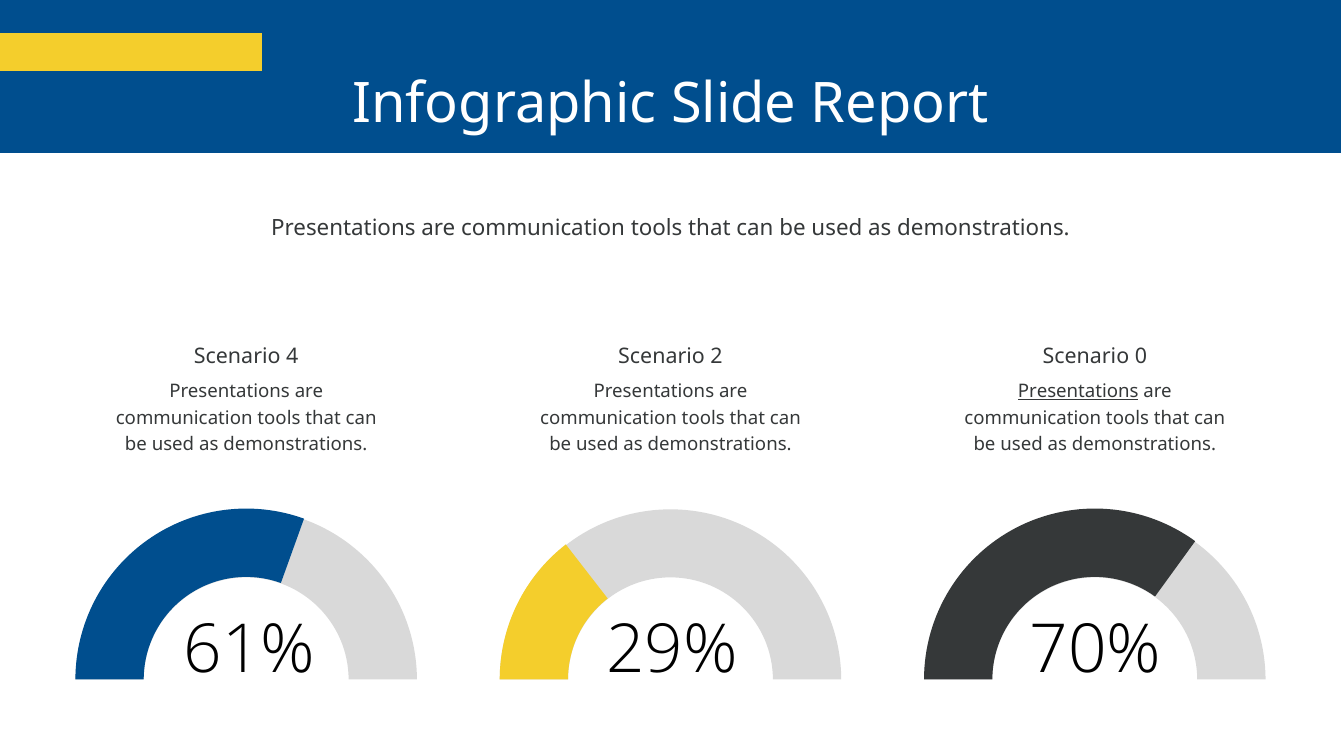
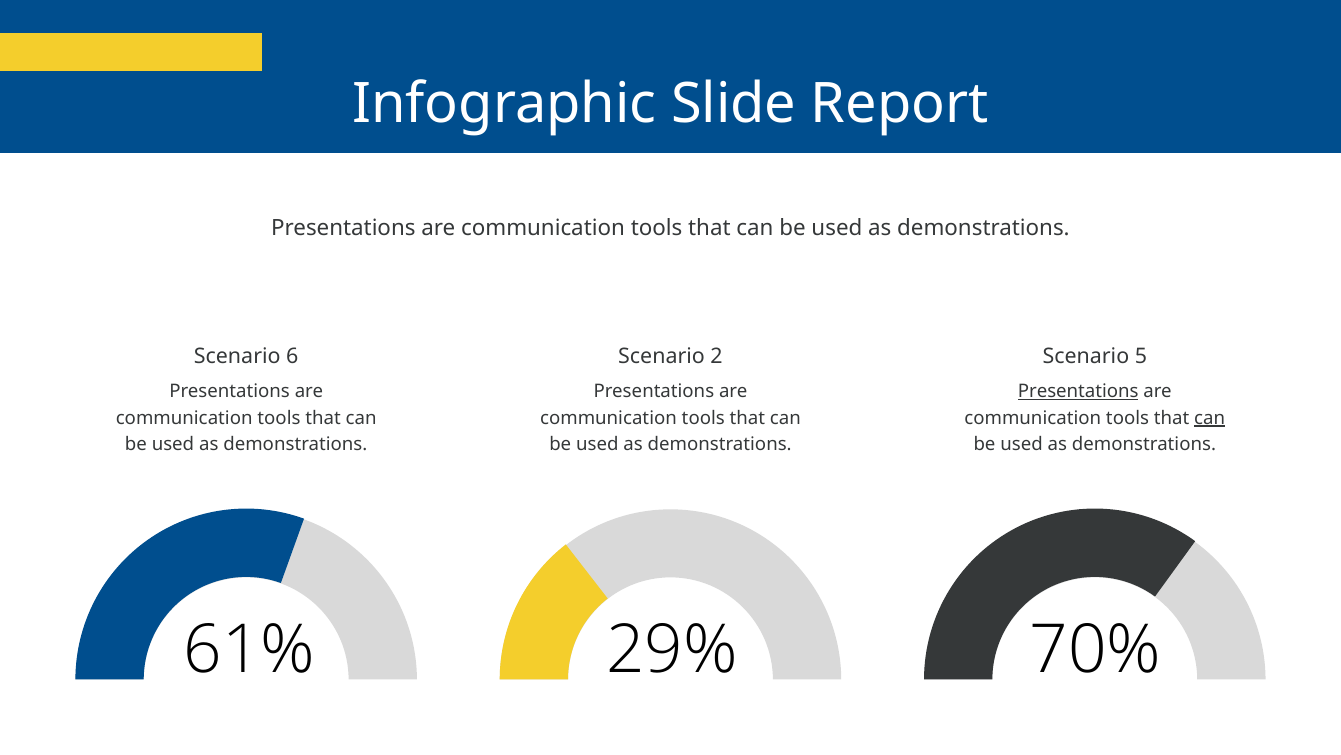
4: 4 -> 6
0: 0 -> 5
can at (1210, 418) underline: none -> present
